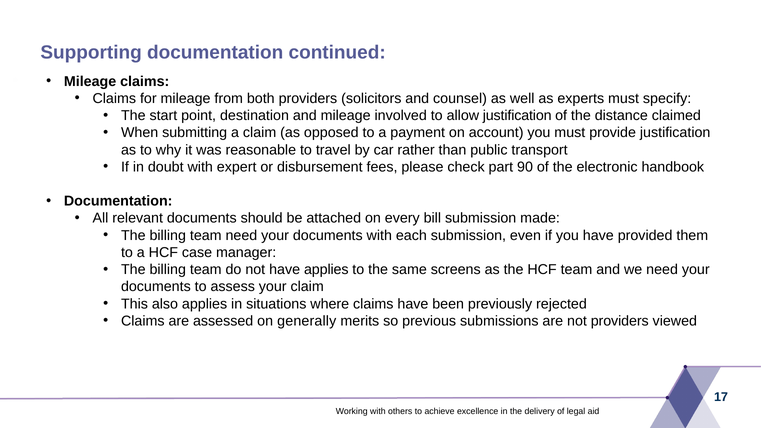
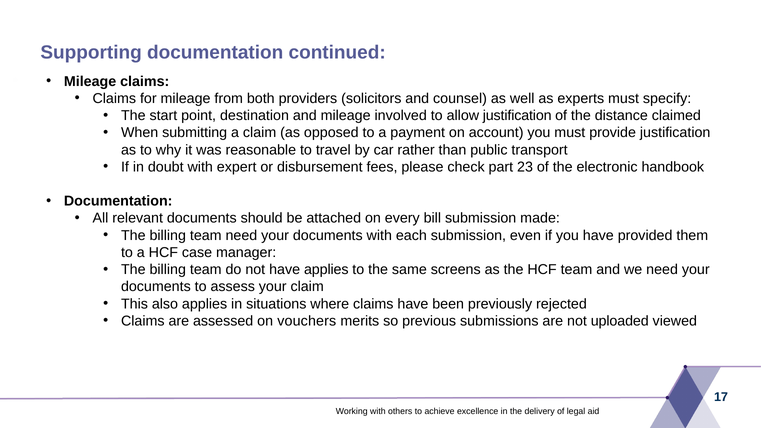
90: 90 -> 23
generally: generally -> vouchers
not providers: providers -> uploaded
